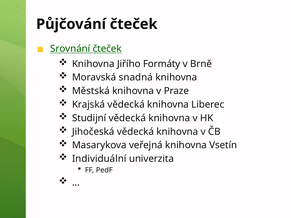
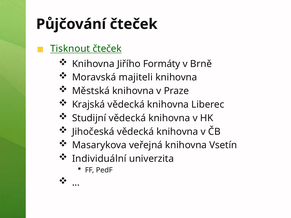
Srovnání: Srovnání -> Tisknout
snadná: snadná -> majiteli
